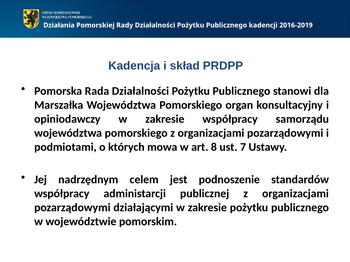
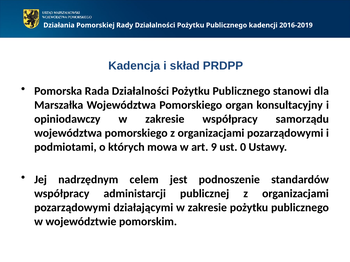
8: 8 -> 9
7: 7 -> 0
